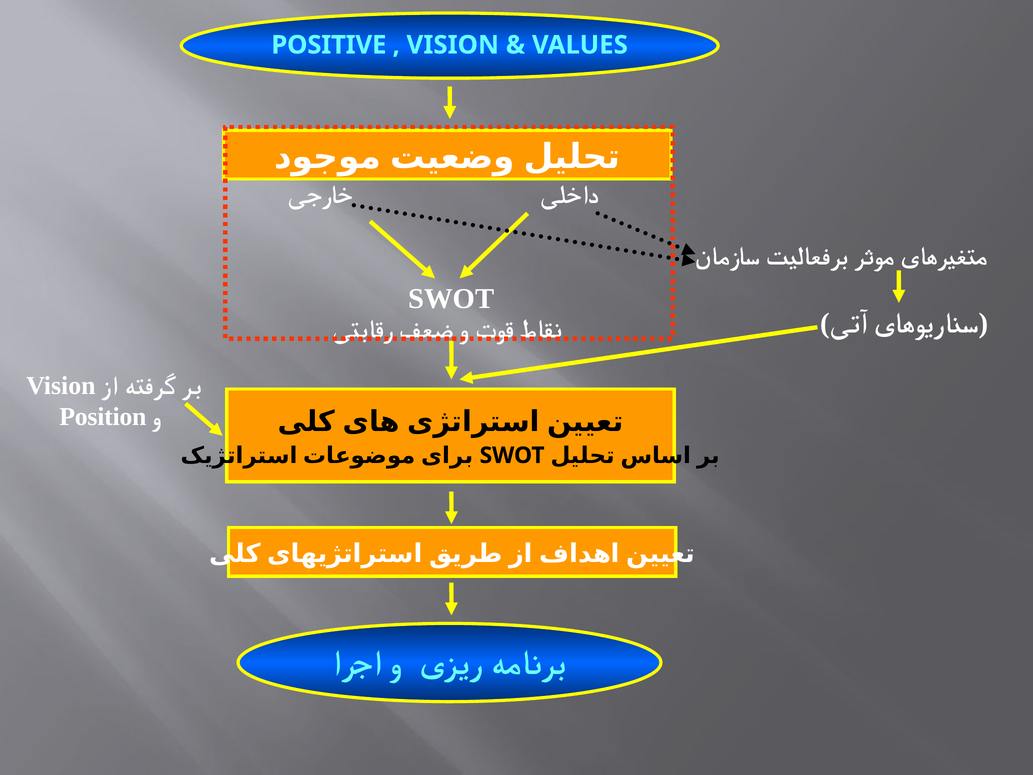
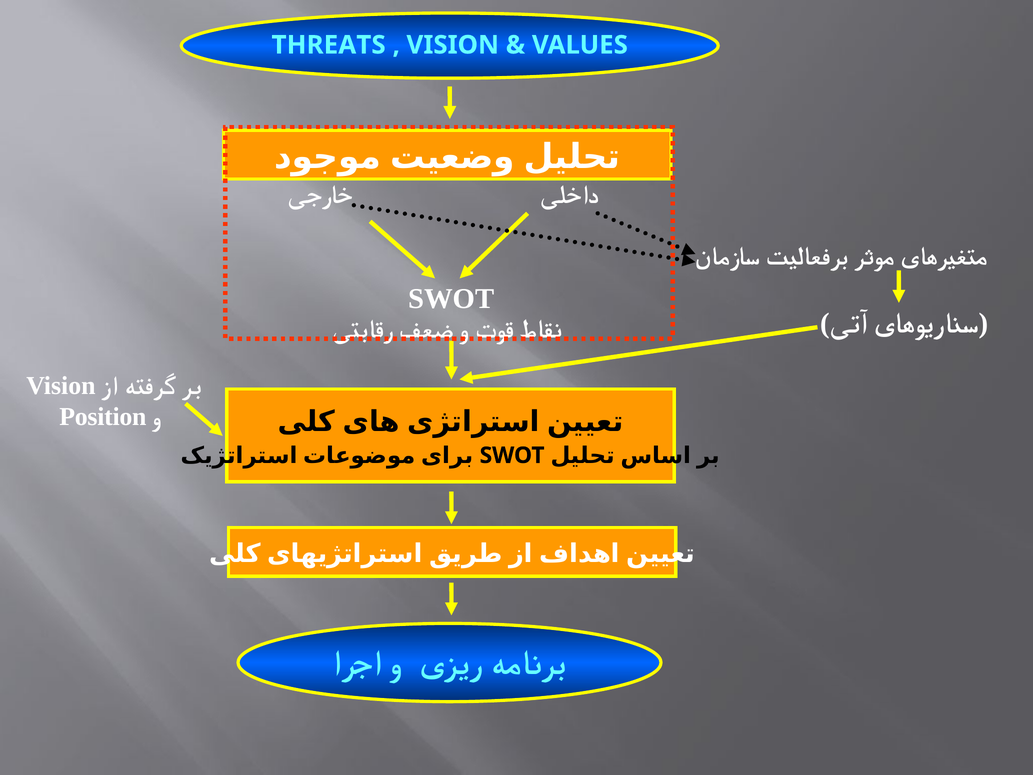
POSITIVE: POSITIVE -> THREATS
